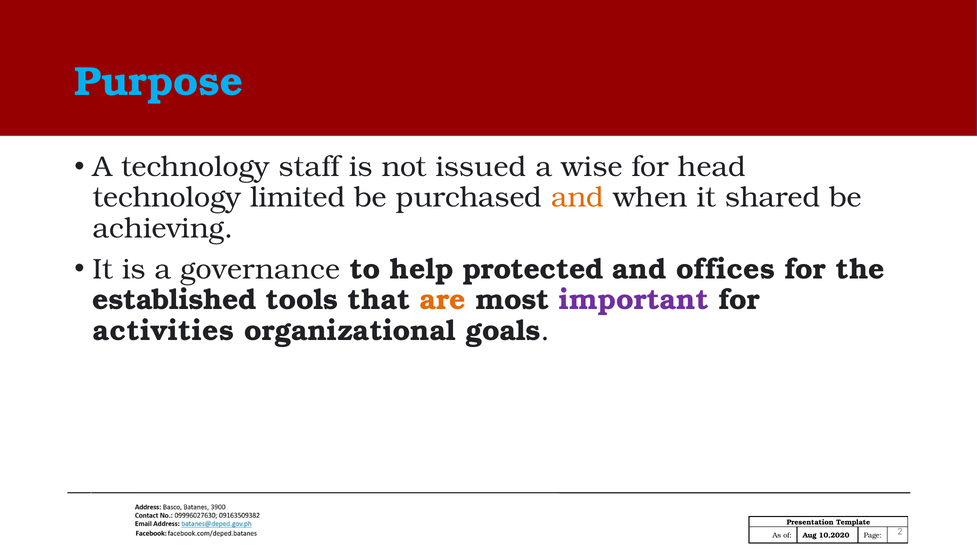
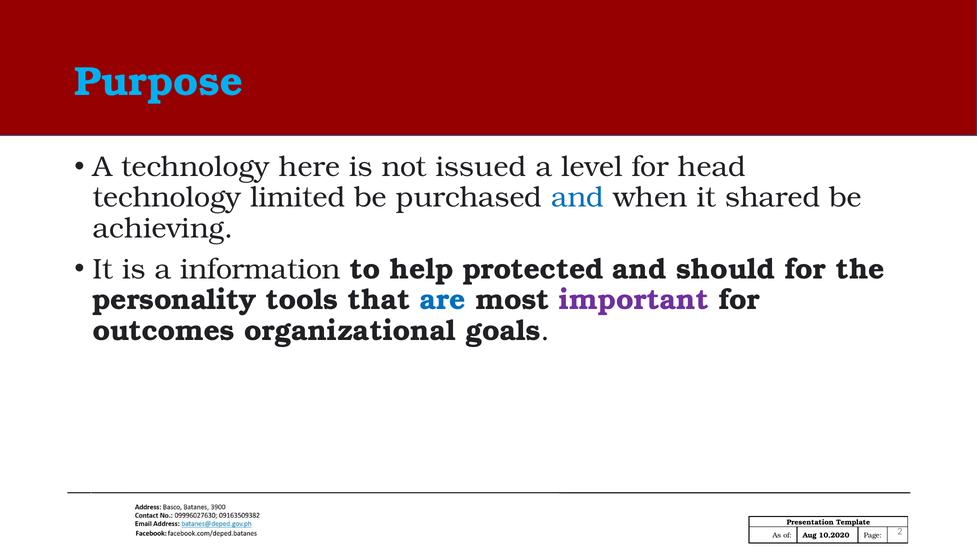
staff: staff -> here
wise: wise -> level
and at (578, 198) colour: orange -> blue
governance: governance -> information
offices: offices -> should
established: established -> personality
are colour: orange -> blue
activities: activities -> outcomes
